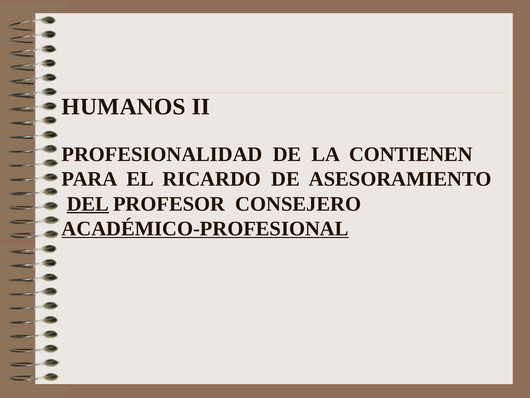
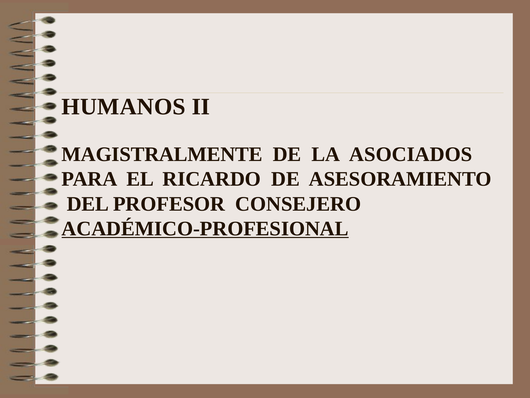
PROFESIONALIDAD: PROFESIONALIDAD -> MAGISTRALMENTE
CONTIENEN: CONTIENEN -> ASOCIADOS
DEL underline: present -> none
